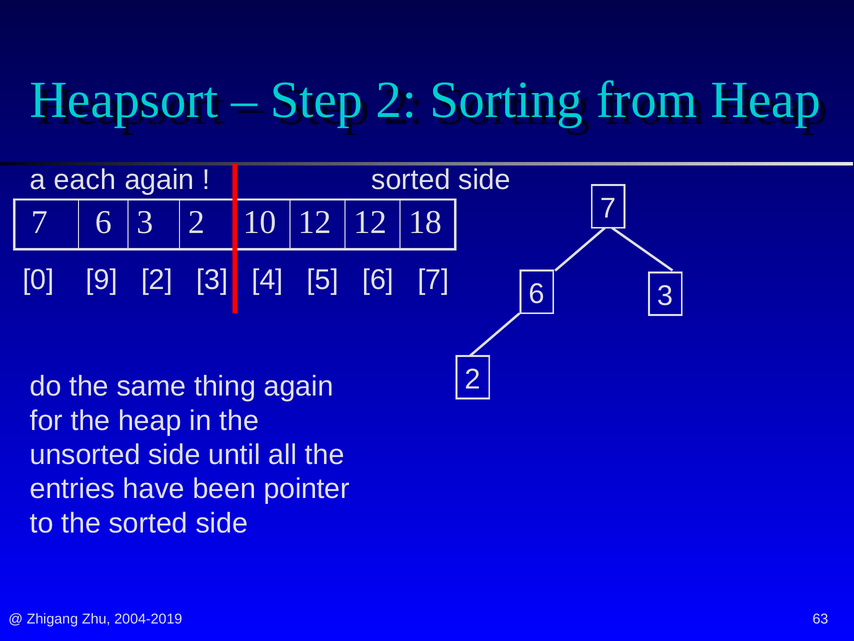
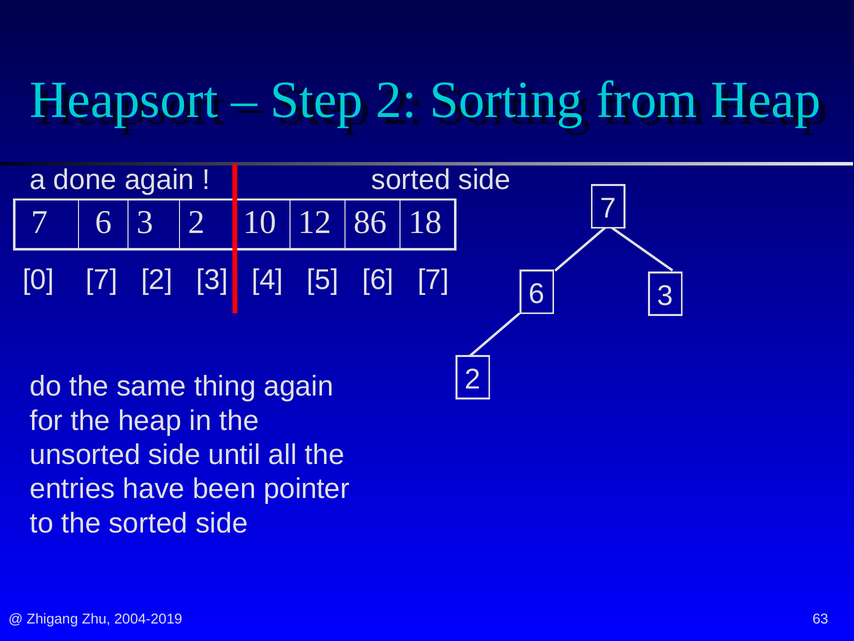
each: each -> done
12 12: 12 -> 86
0 9: 9 -> 7
